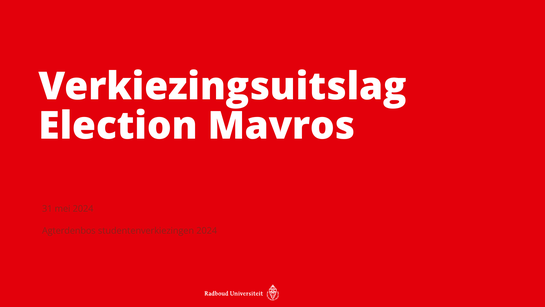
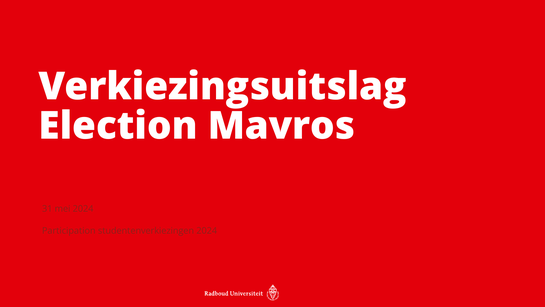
Agterdenbos: Agterdenbos -> Participation
